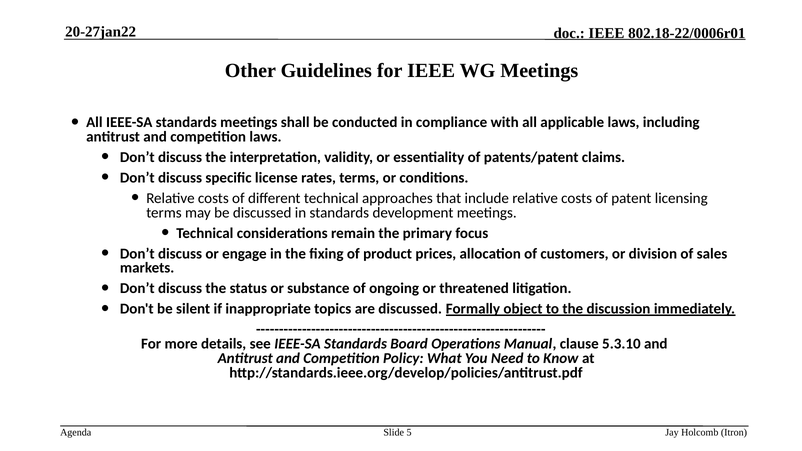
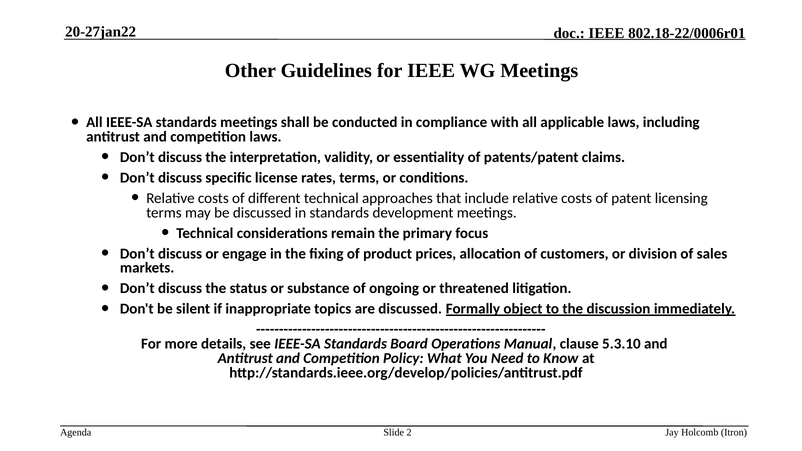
5: 5 -> 2
